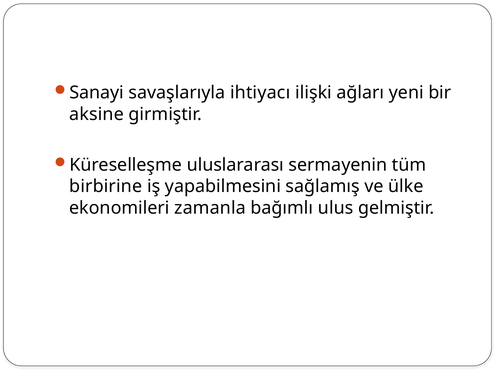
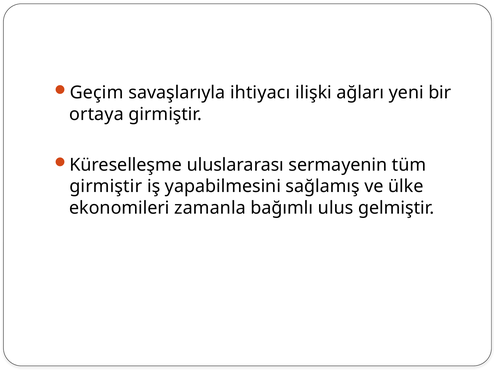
Sanayi: Sanayi -> Geçim
aksine: aksine -> ortaya
birbirine at (106, 187): birbirine -> girmiştir
